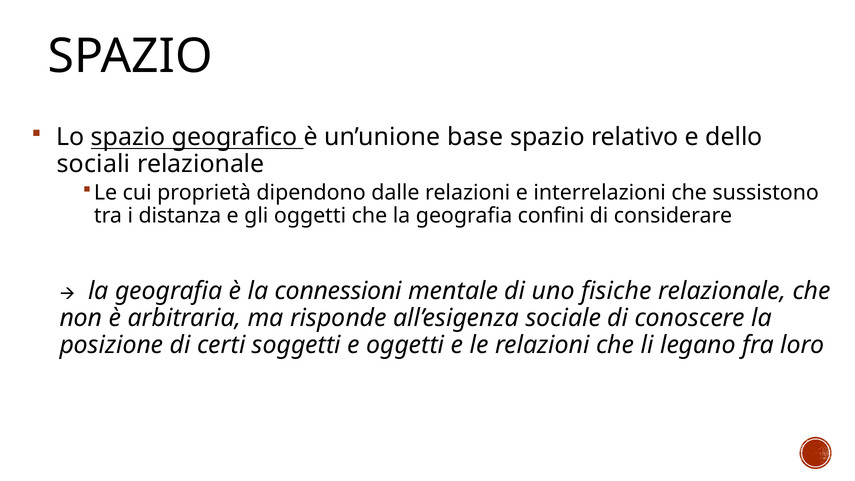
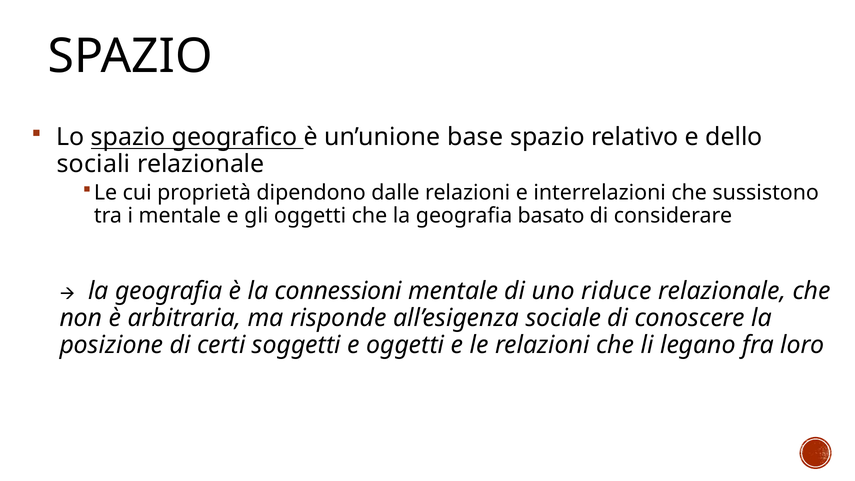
i distanza: distanza -> mentale
confini: confini -> basato
fisiche: fisiche -> riduce
